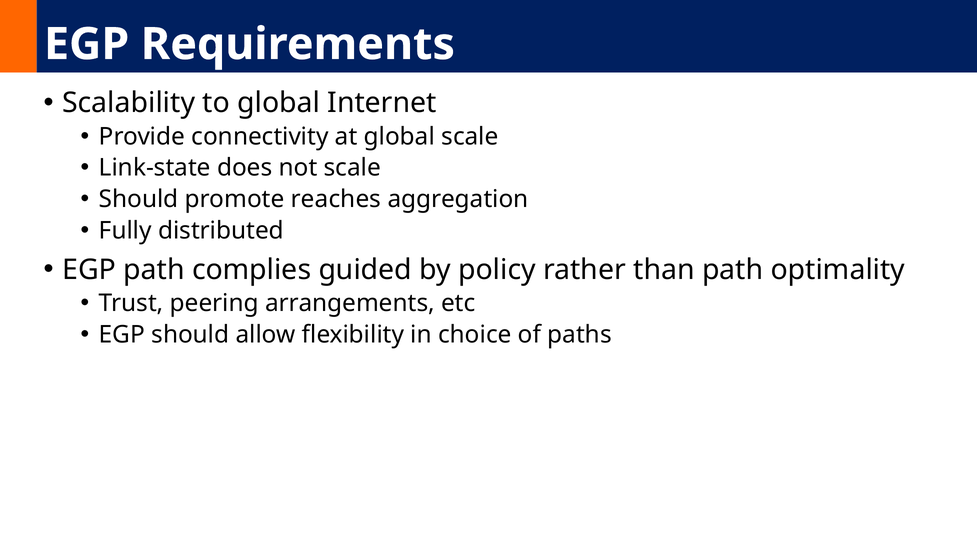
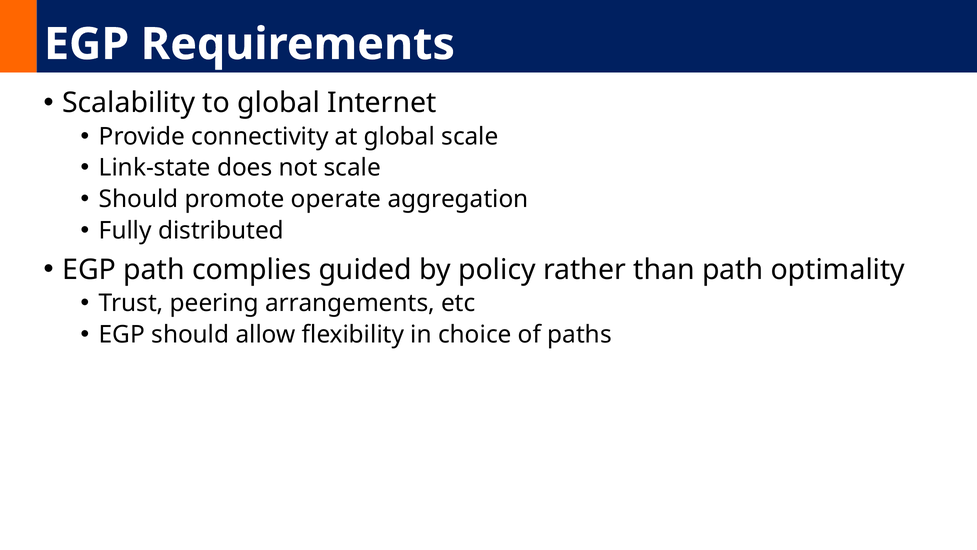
reaches: reaches -> operate
